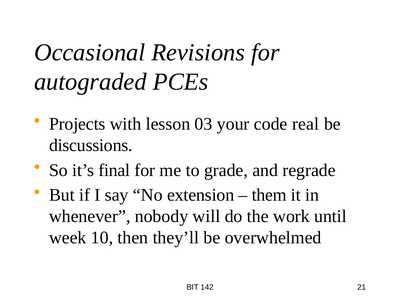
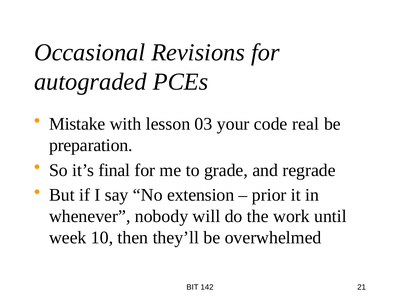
Projects: Projects -> Mistake
discussions: discussions -> preparation
them: them -> prior
